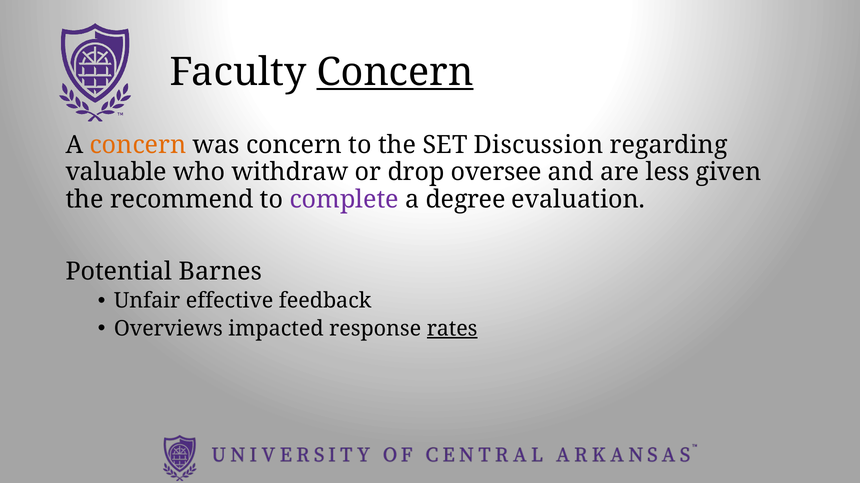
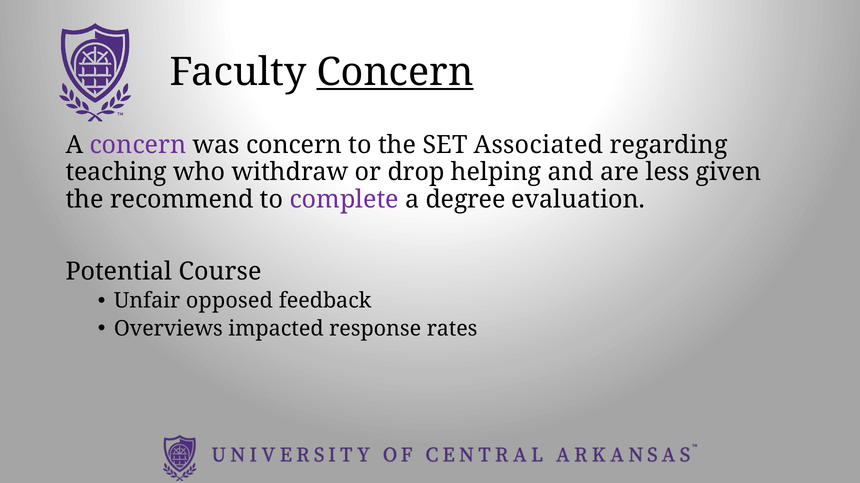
concern at (138, 145) colour: orange -> purple
Discussion: Discussion -> Associated
valuable: valuable -> teaching
oversee: oversee -> helping
Barnes: Barnes -> Course
effective: effective -> opposed
rates underline: present -> none
